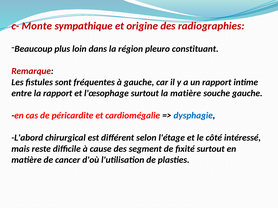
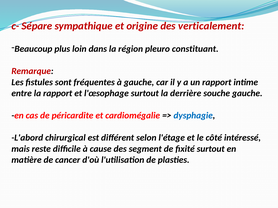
Monte: Monte -> Sépare
radiographies: radiographies -> verticalement
la matière: matière -> derrière
